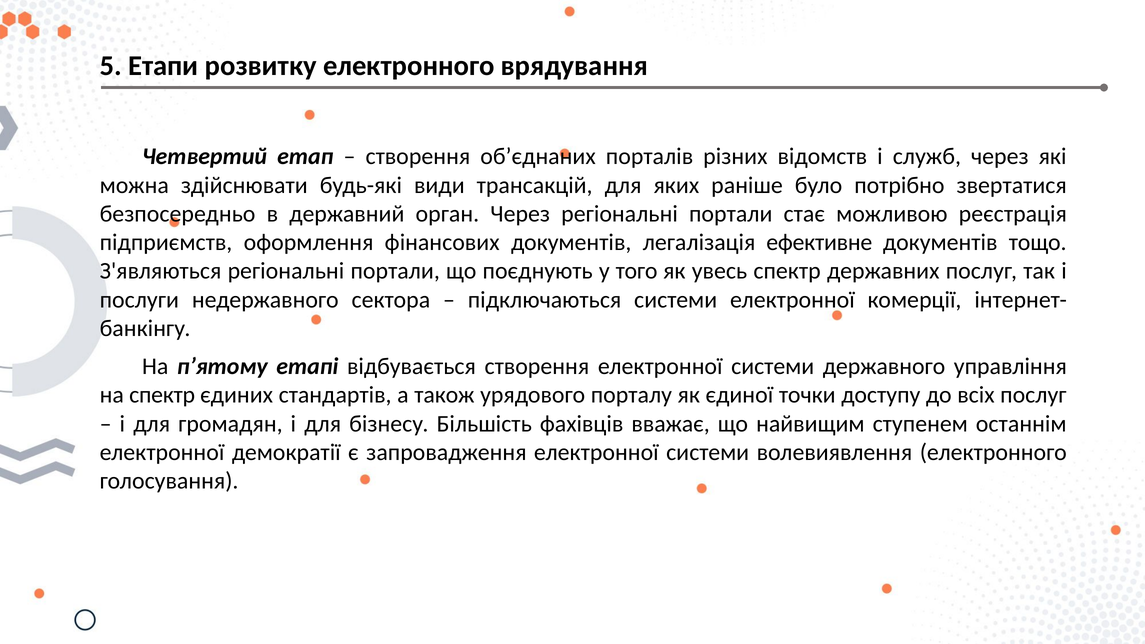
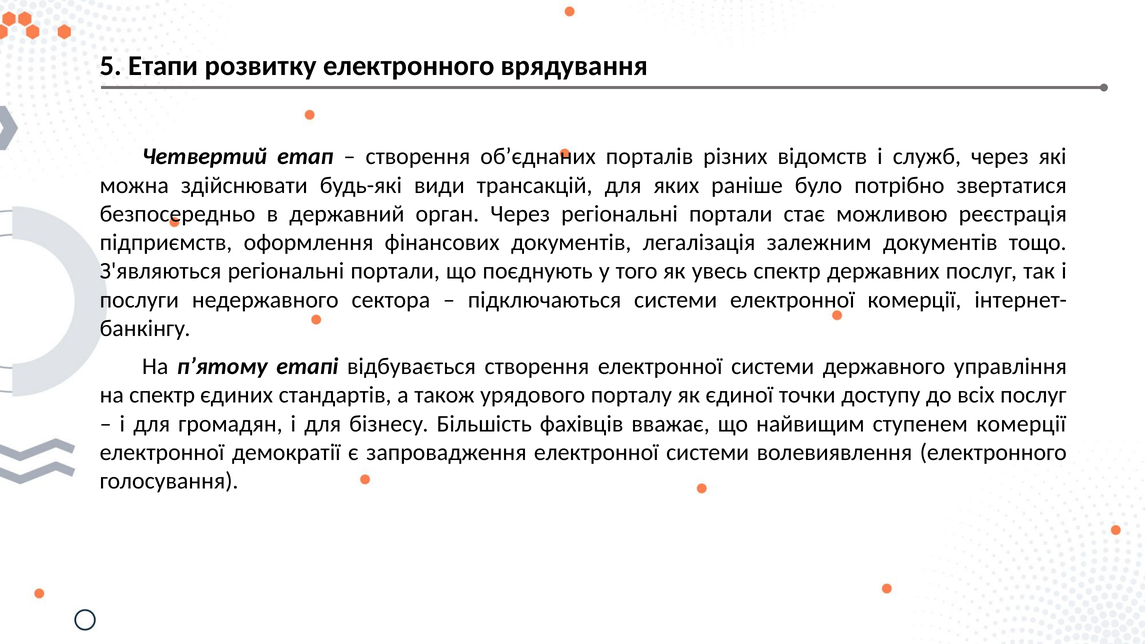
ефективне: ефективне -> залежним
ступенем останнім: останнім -> комерції
